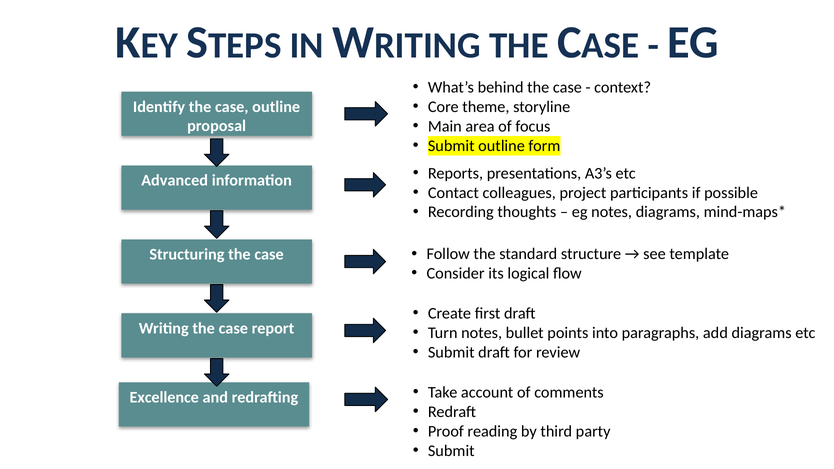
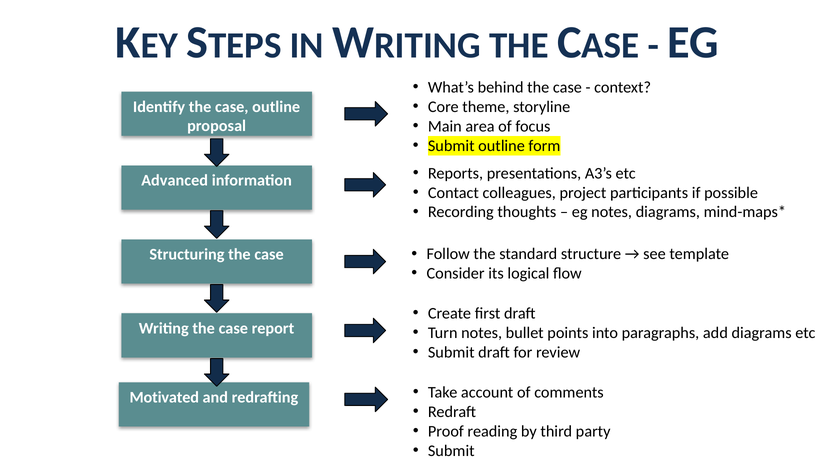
Excellence: Excellence -> Motivated
